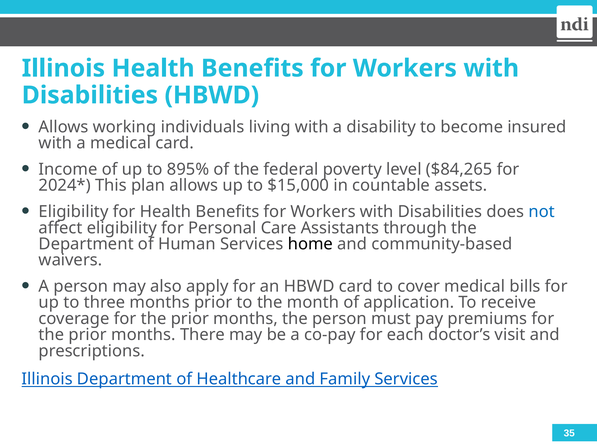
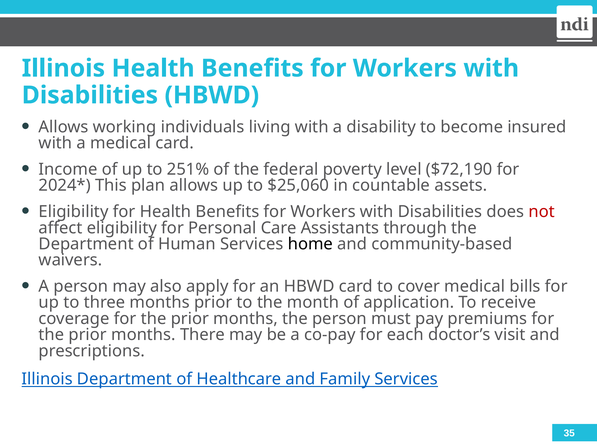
895%: 895% -> 251%
$84,265: $84,265 -> $72,190
$15,000: $15,000 -> $25,060
not colour: blue -> red
